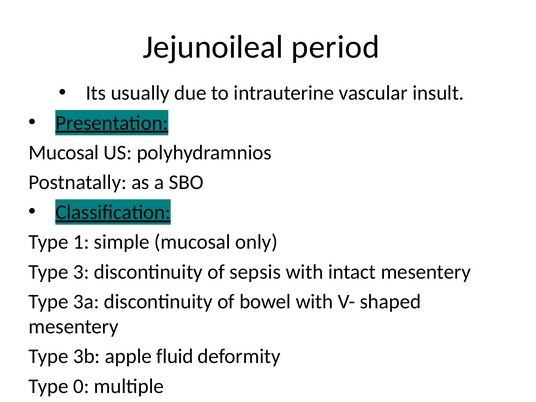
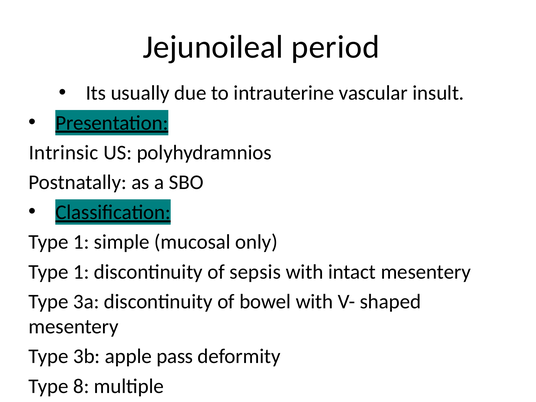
Mucosal at (64, 153): Mucosal -> Intrinsic
3 at (81, 272): 3 -> 1
fluid: fluid -> pass
0: 0 -> 8
